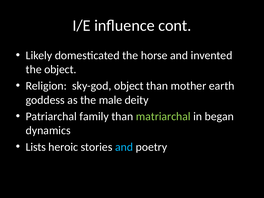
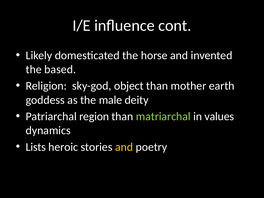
the object: object -> based
family: family -> region
began: began -> values
and at (124, 147) colour: light blue -> yellow
